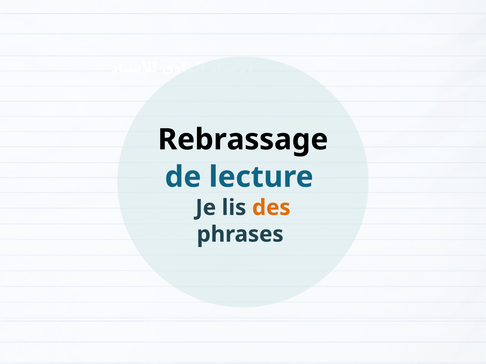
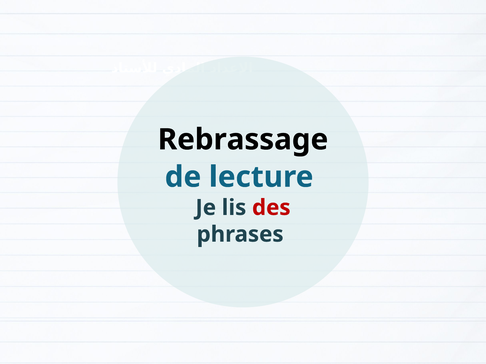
des colour: orange -> red
